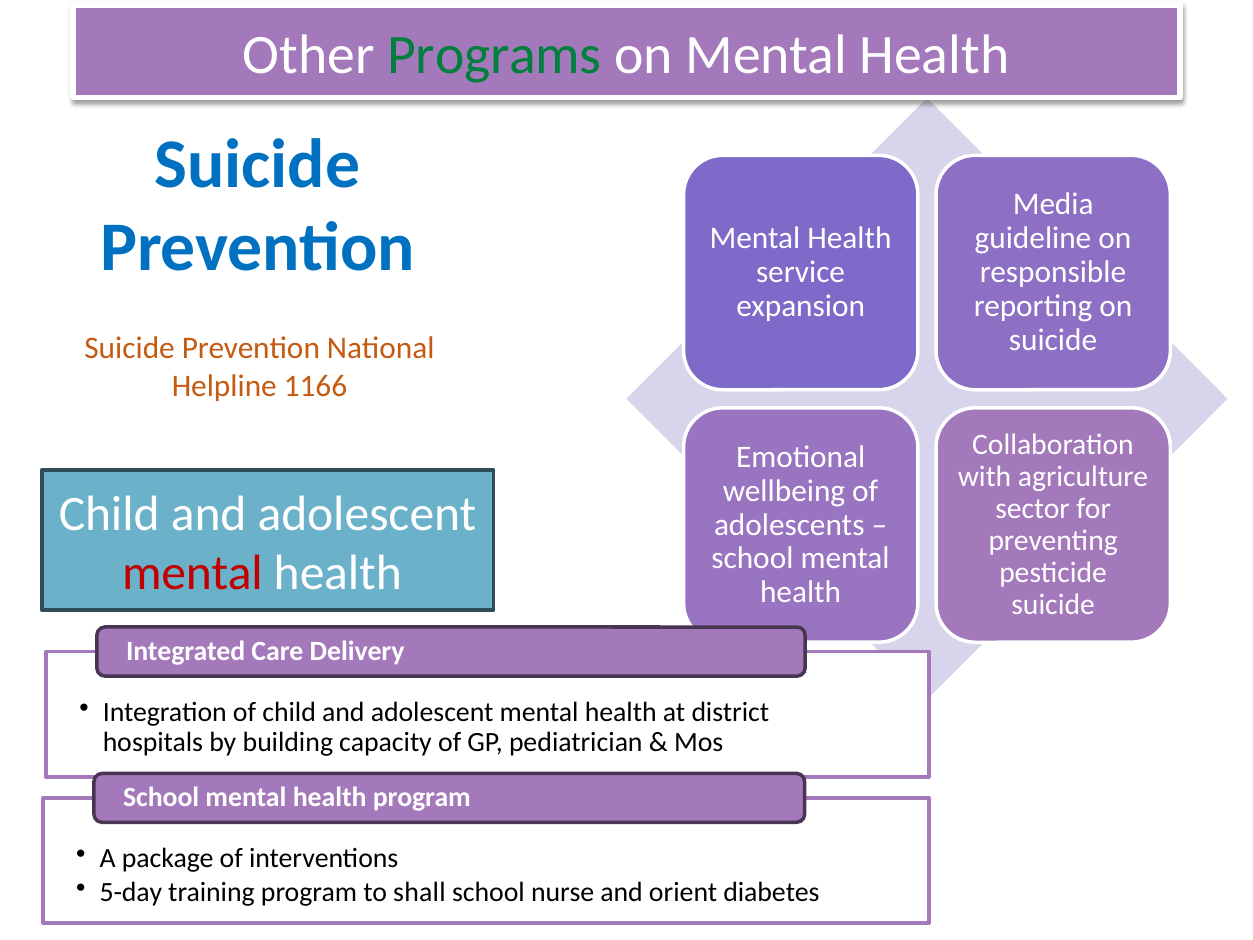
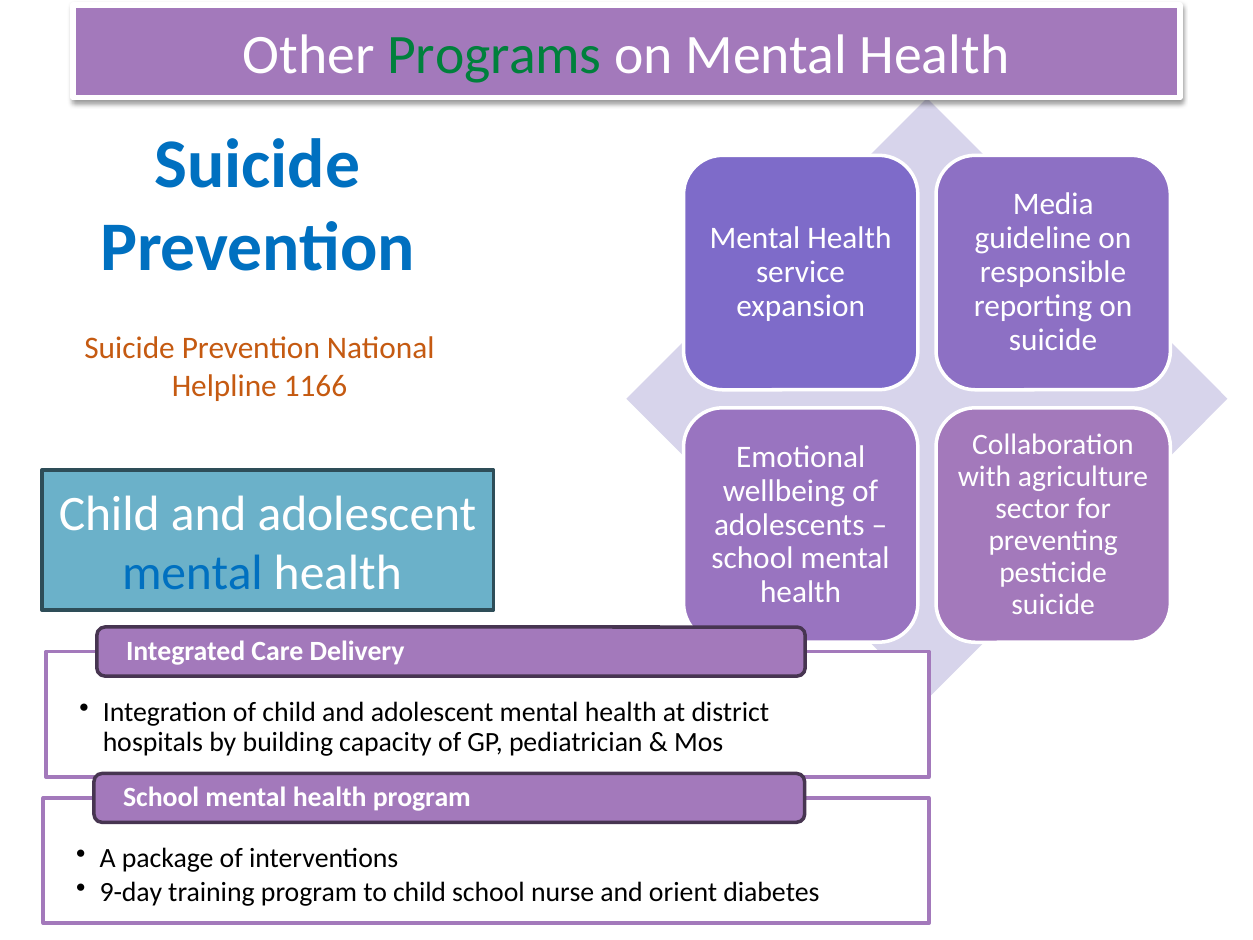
mental at (192, 573) colour: red -> blue
5-day: 5-day -> 9-day
to shall: shall -> child
